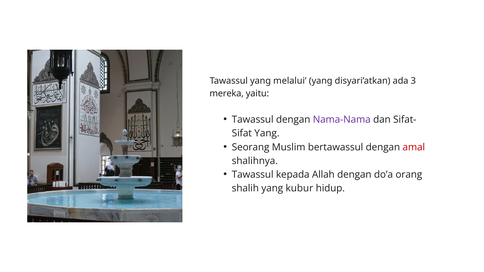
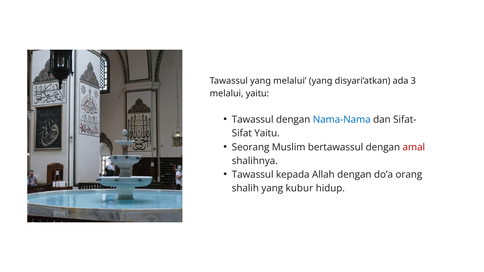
mereka at (227, 93): mereka -> melalui
Nama-Nama colour: purple -> blue
Yang at (267, 133): Yang -> Yaitu
